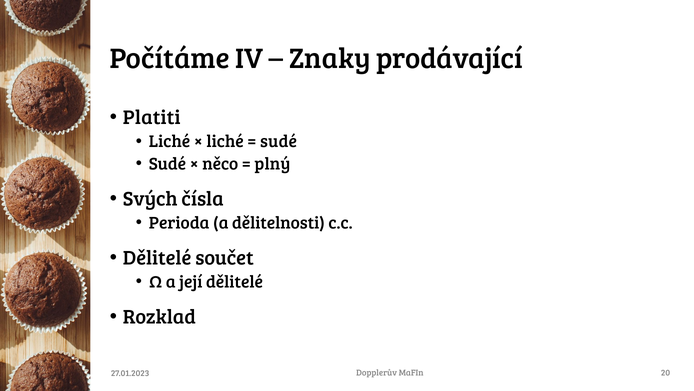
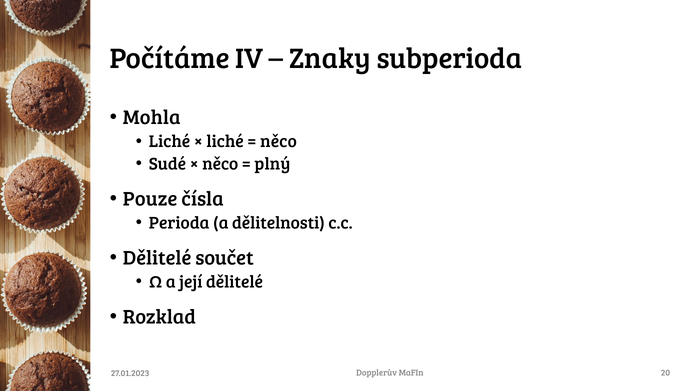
prodávající: prodávající -> subperioda
Platiti: Platiti -> Mohla
sudé at (279, 141): sudé -> něco
Svých: Svých -> Pouze
